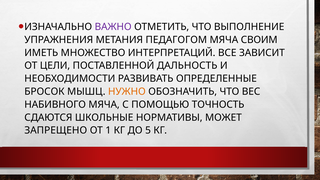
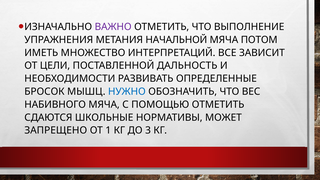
ПЕДАГОГОМ: ПЕДАГОГОМ -> НАЧАЛЬНОЙ
СВОИМ: СВОИМ -> ПОТОМ
НУЖНО colour: orange -> blue
ПОМОЩЬЮ ТОЧНОСТЬ: ТОЧНОСТЬ -> ОТМЕТИТЬ
5: 5 -> 3
